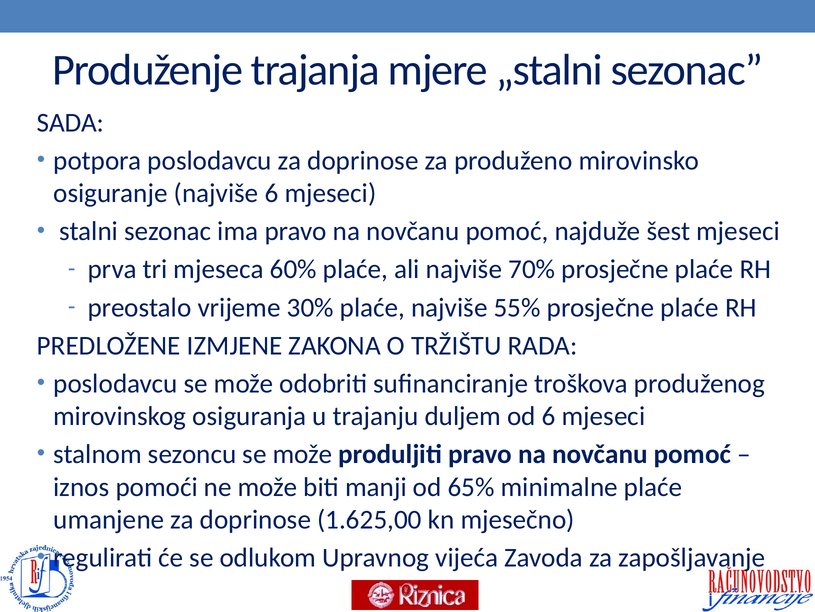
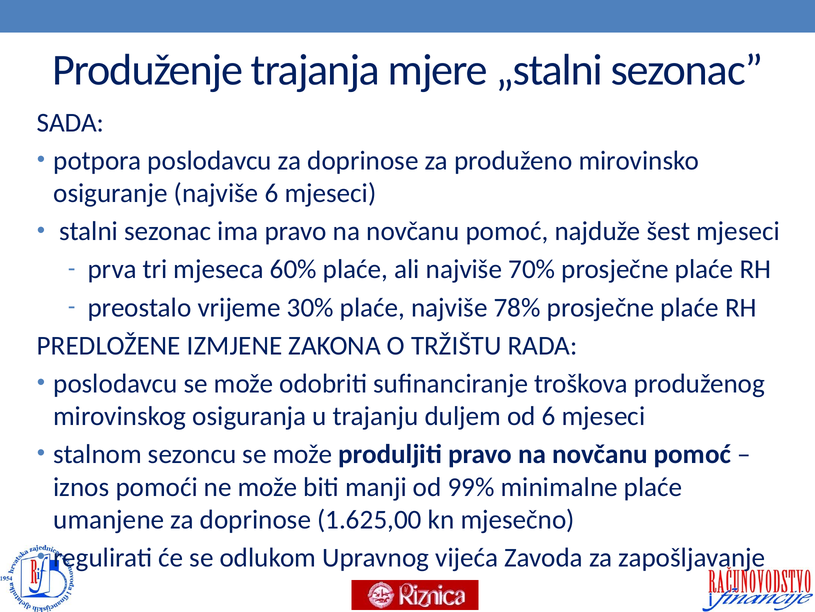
55%: 55% -> 78%
65%: 65% -> 99%
